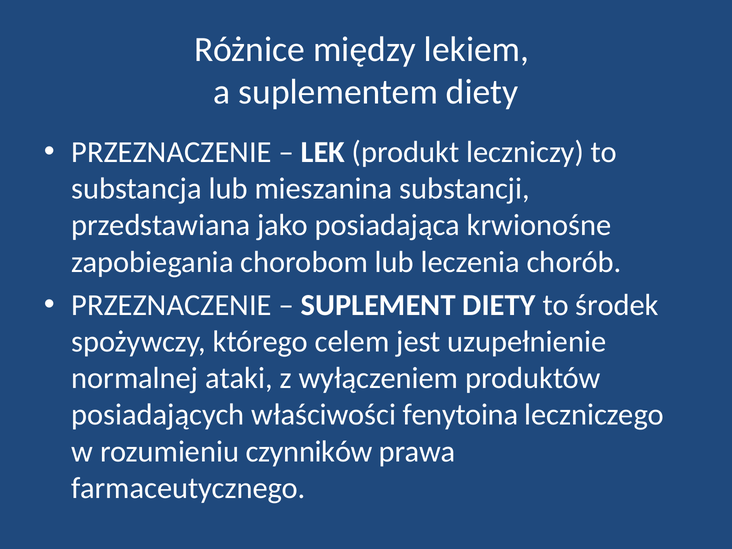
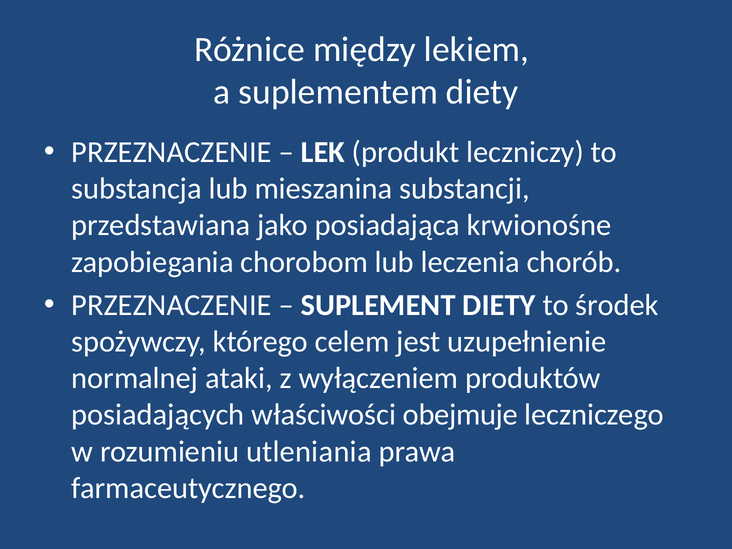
fenytoina: fenytoina -> obejmuje
czynników: czynników -> utleniania
